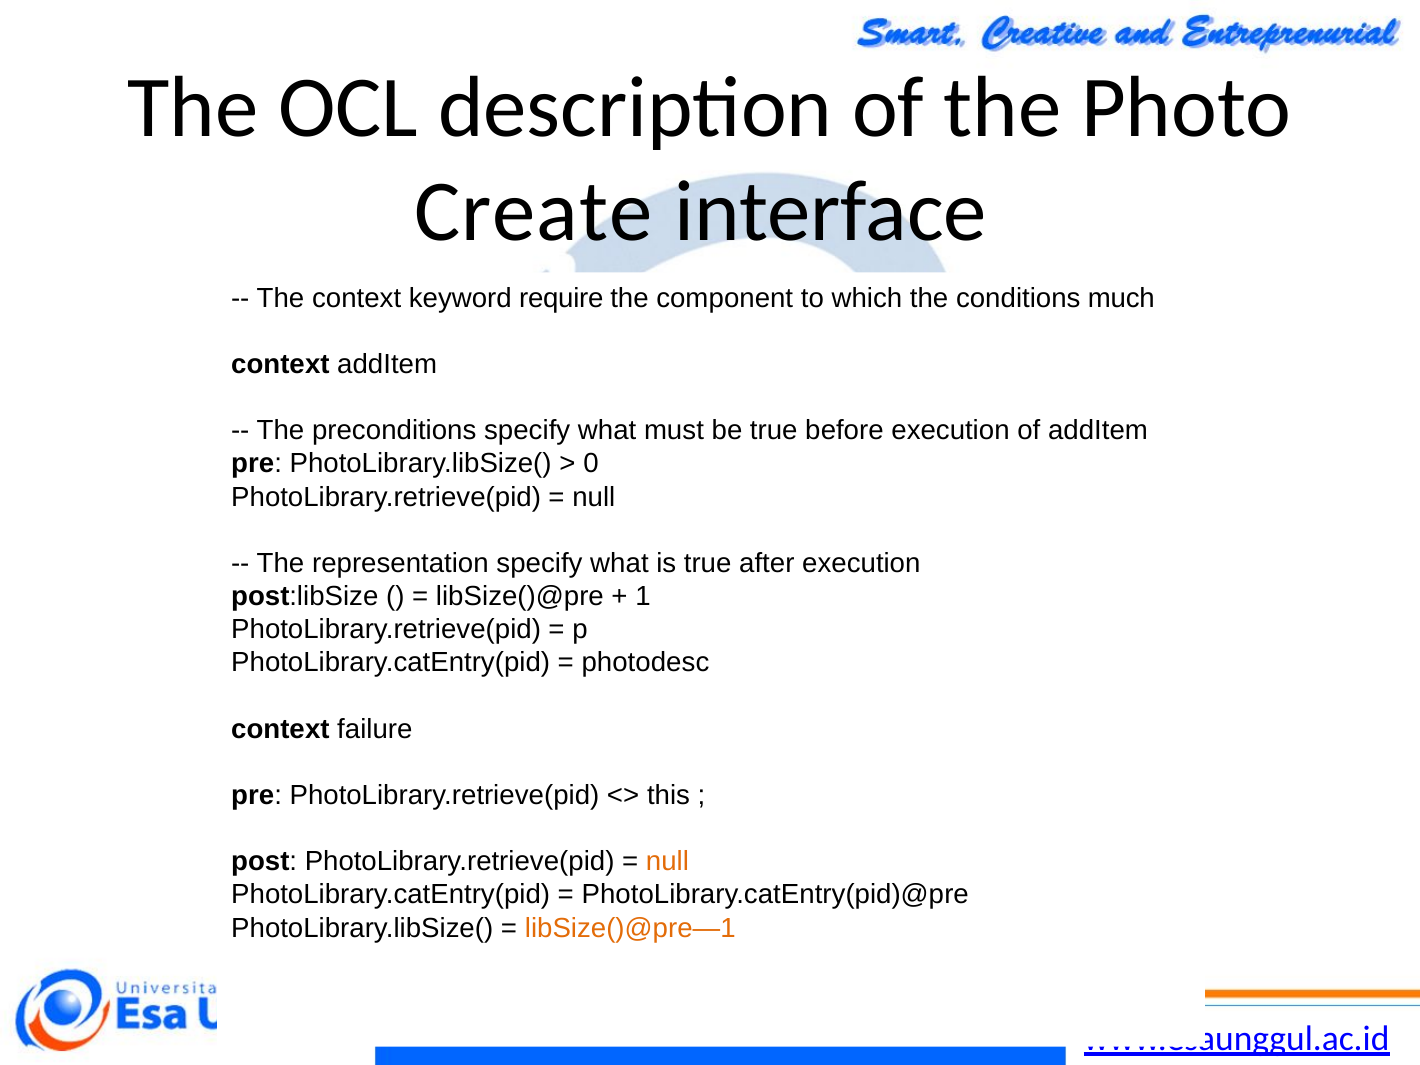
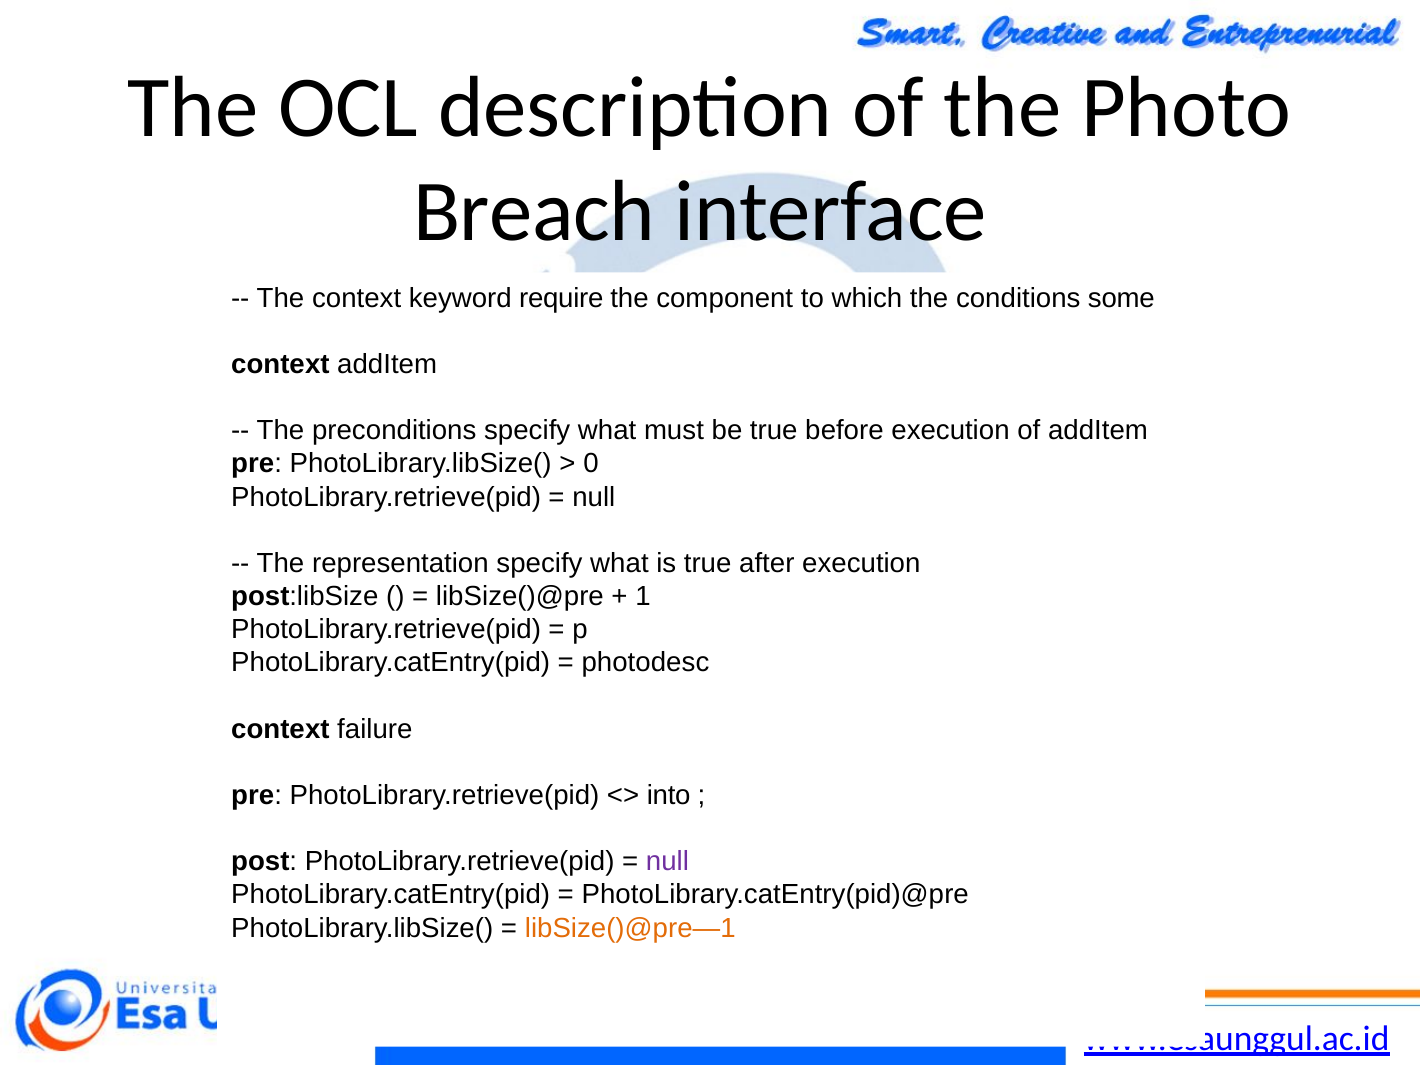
Create: Create -> Breach
much: much -> some
this: this -> into
null at (667, 862) colour: orange -> purple
